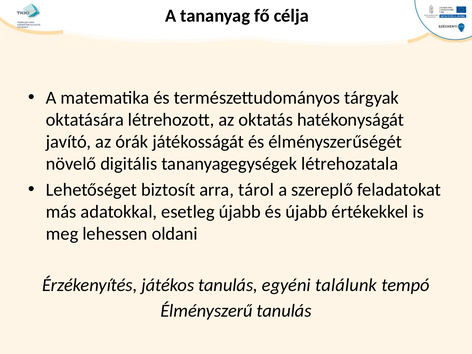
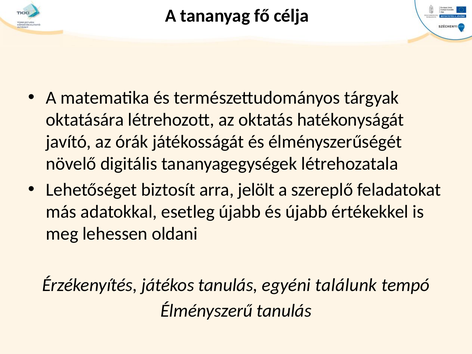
tárol: tárol -> jelölt
